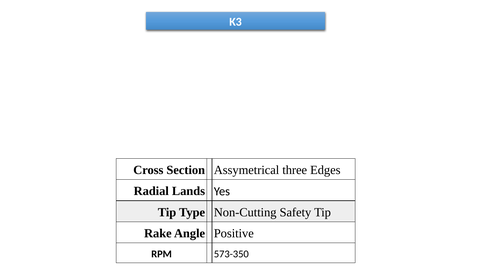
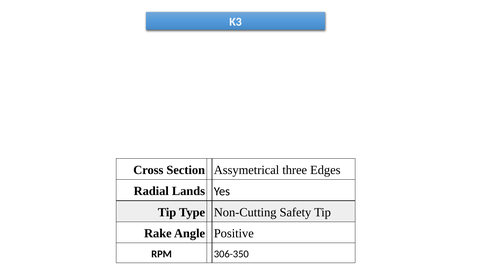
573-350: 573-350 -> 306-350
